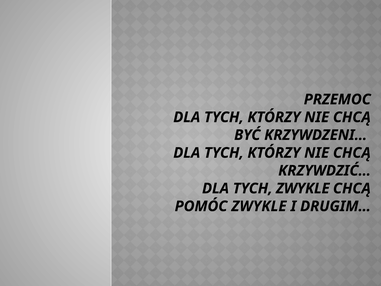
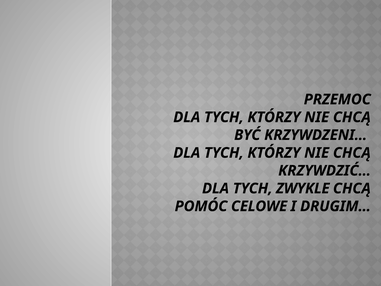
POMÓC ZWYKLE: ZWYKLE -> CELOWE
